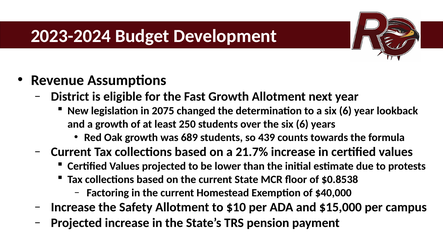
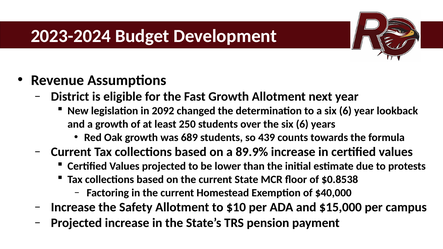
2075: 2075 -> 2092
21.7%: 21.7% -> 89.9%
